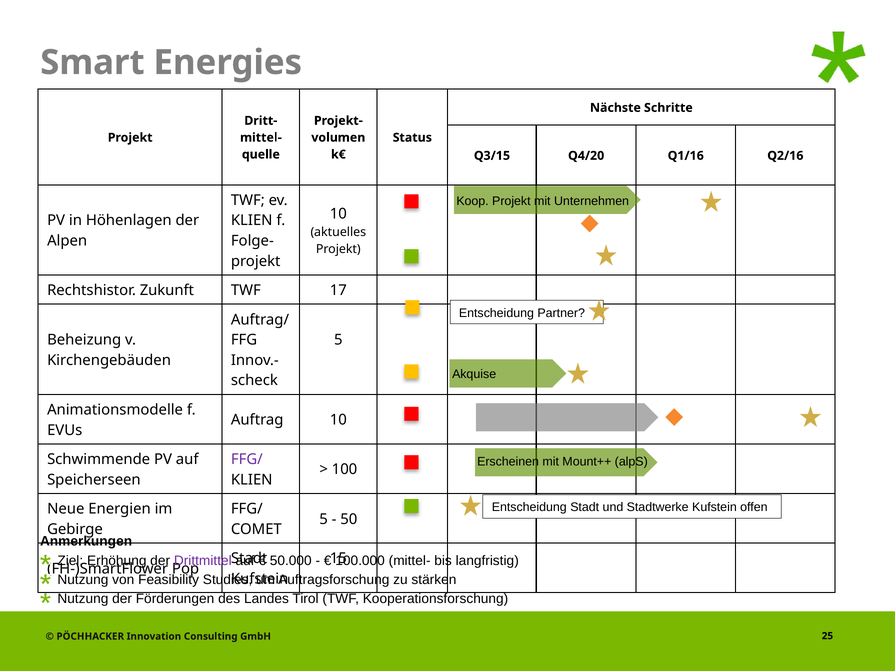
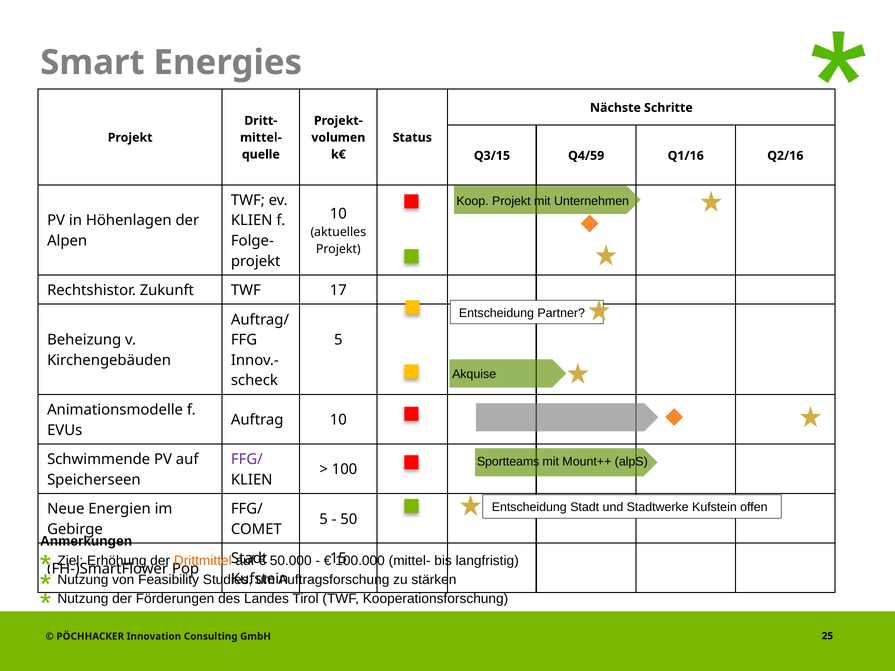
Q4/20: Q4/20 -> Q4/59
Erscheinen: Erscheinen -> Sportteams
Drittmittel colour: purple -> orange
